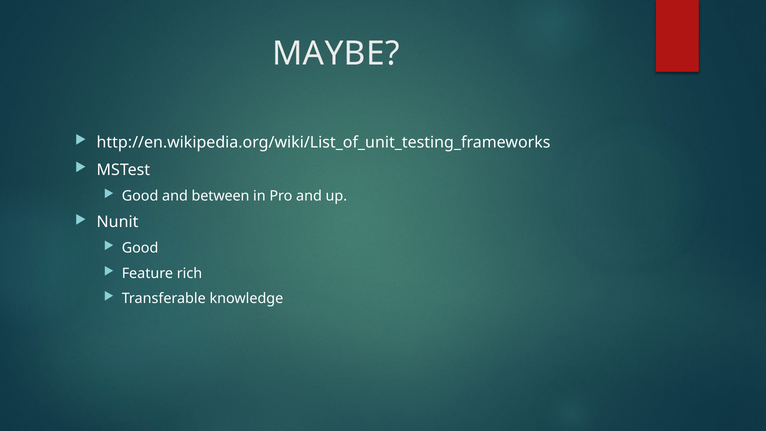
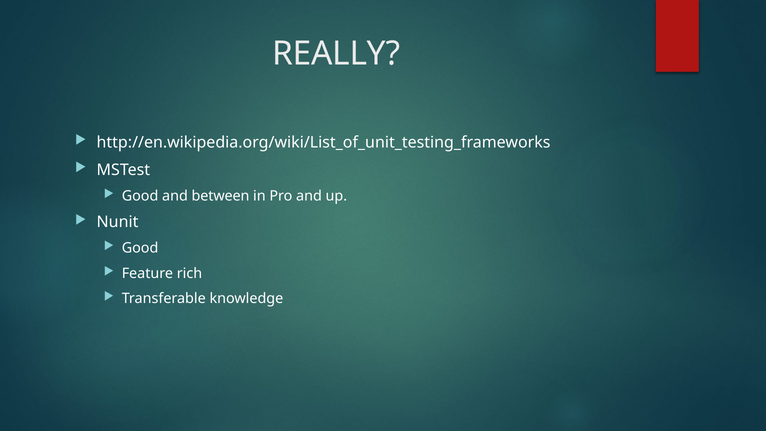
MAYBE: MAYBE -> REALLY
